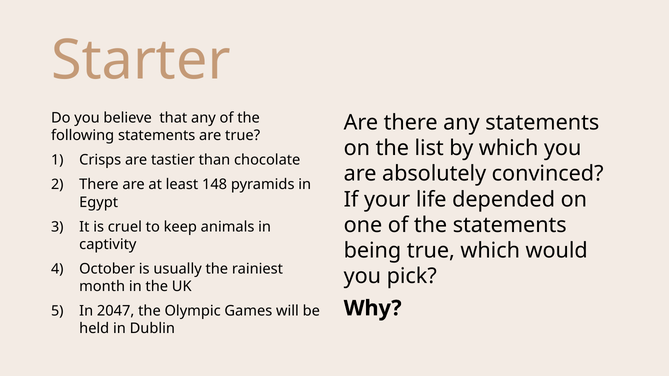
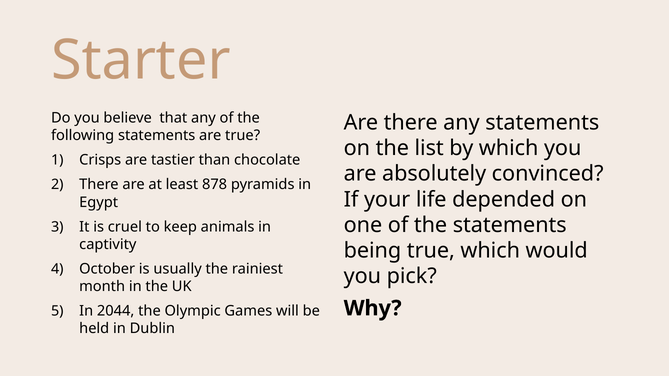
148: 148 -> 878
2047: 2047 -> 2044
